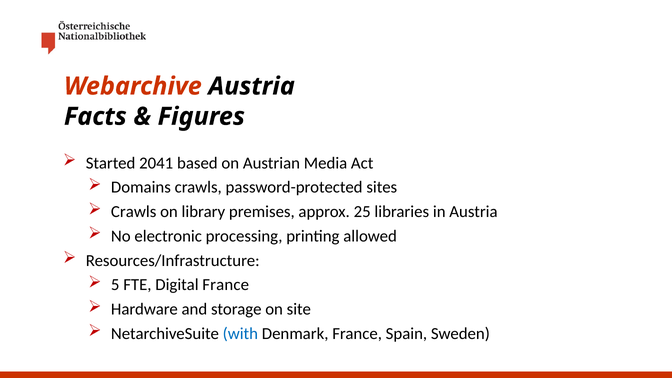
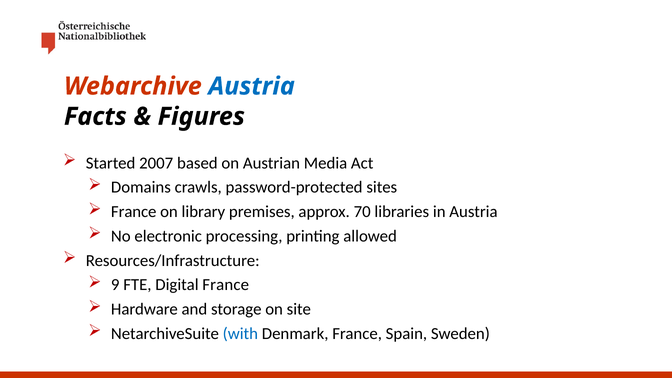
Austria at (252, 86) colour: black -> blue
2041: 2041 -> 2007
Crawls at (134, 212): Crawls -> France
25: 25 -> 70
5: 5 -> 9
